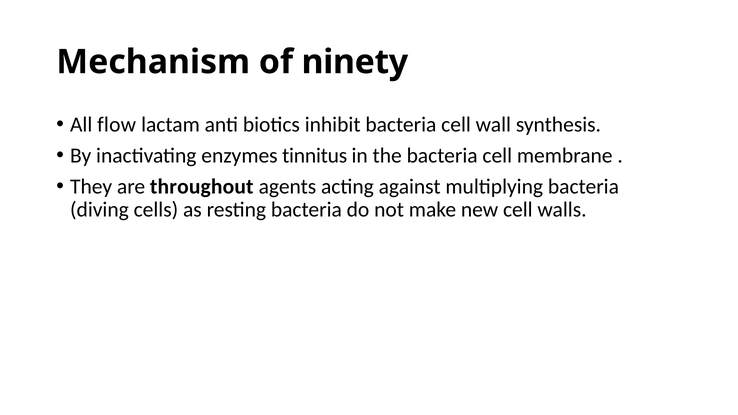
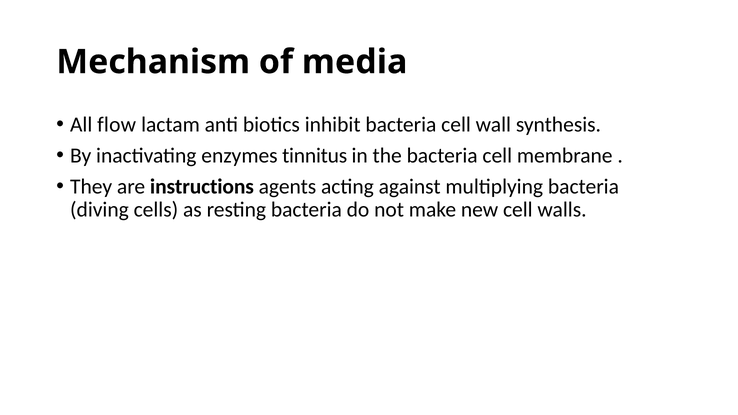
ninety: ninety -> media
throughout: throughout -> instructions
